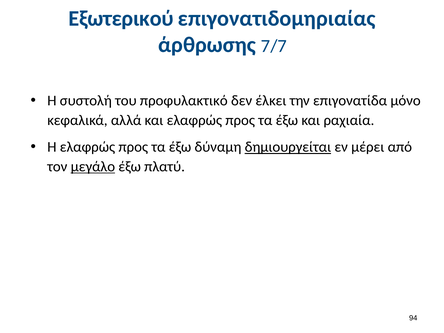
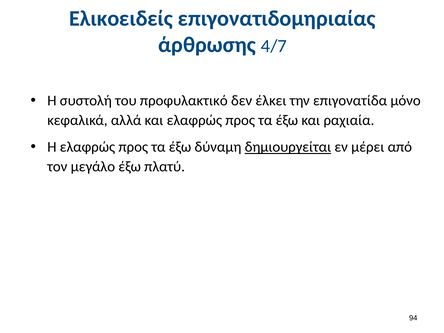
Εξωτερικού: Εξωτερικού -> Ελικοειδείς
7/7: 7/7 -> 4/7
μεγάλο underline: present -> none
